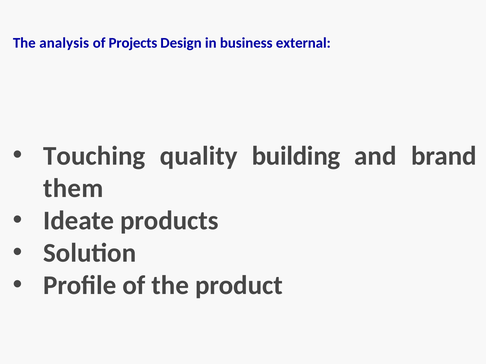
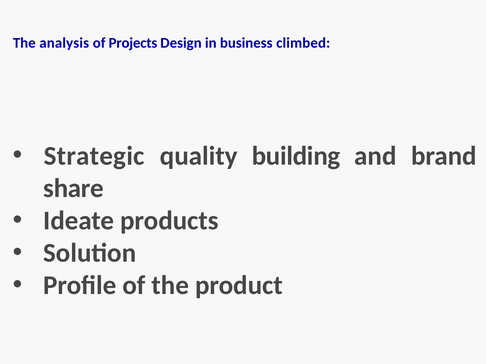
external: external -> climbed
Touching: Touching -> Strategic
them: them -> share
